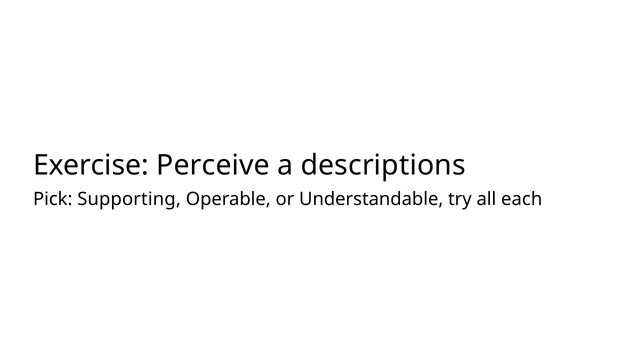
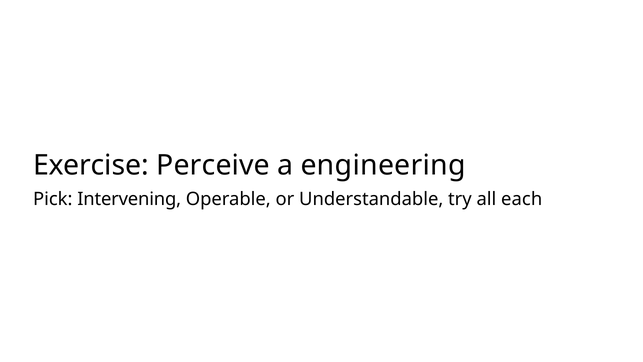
descriptions: descriptions -> engineering
Supporting: Supporting -> Intervening
